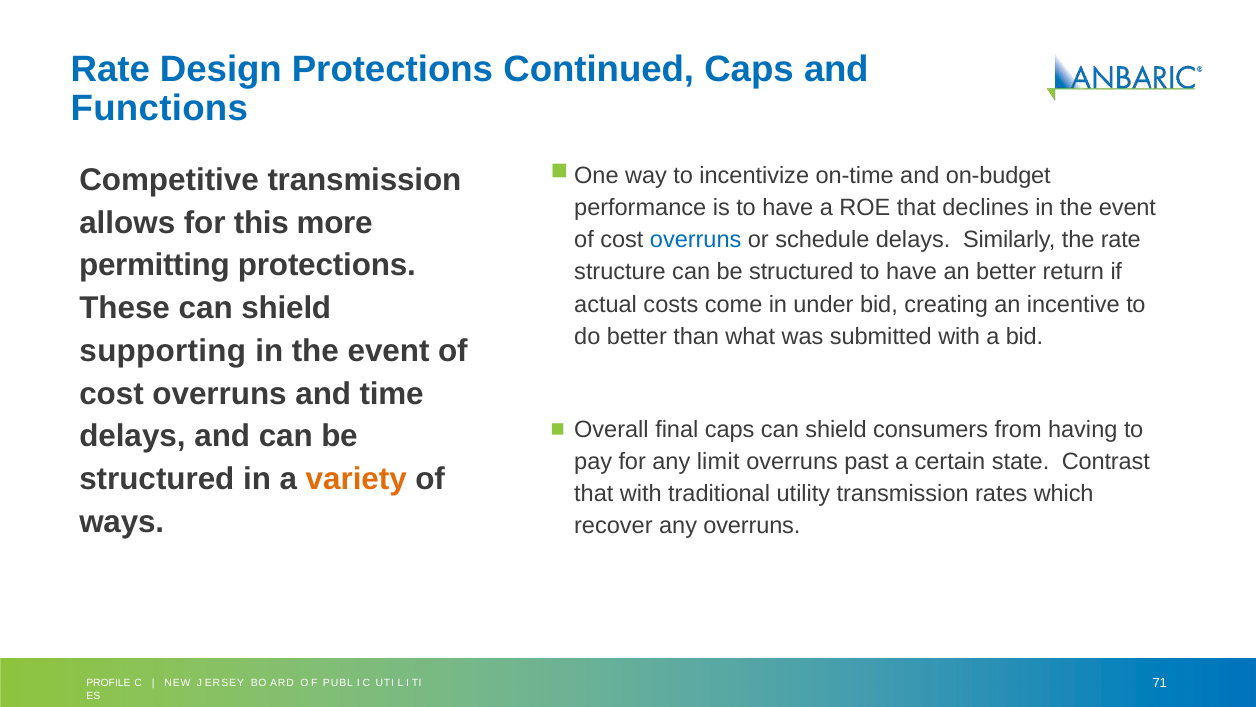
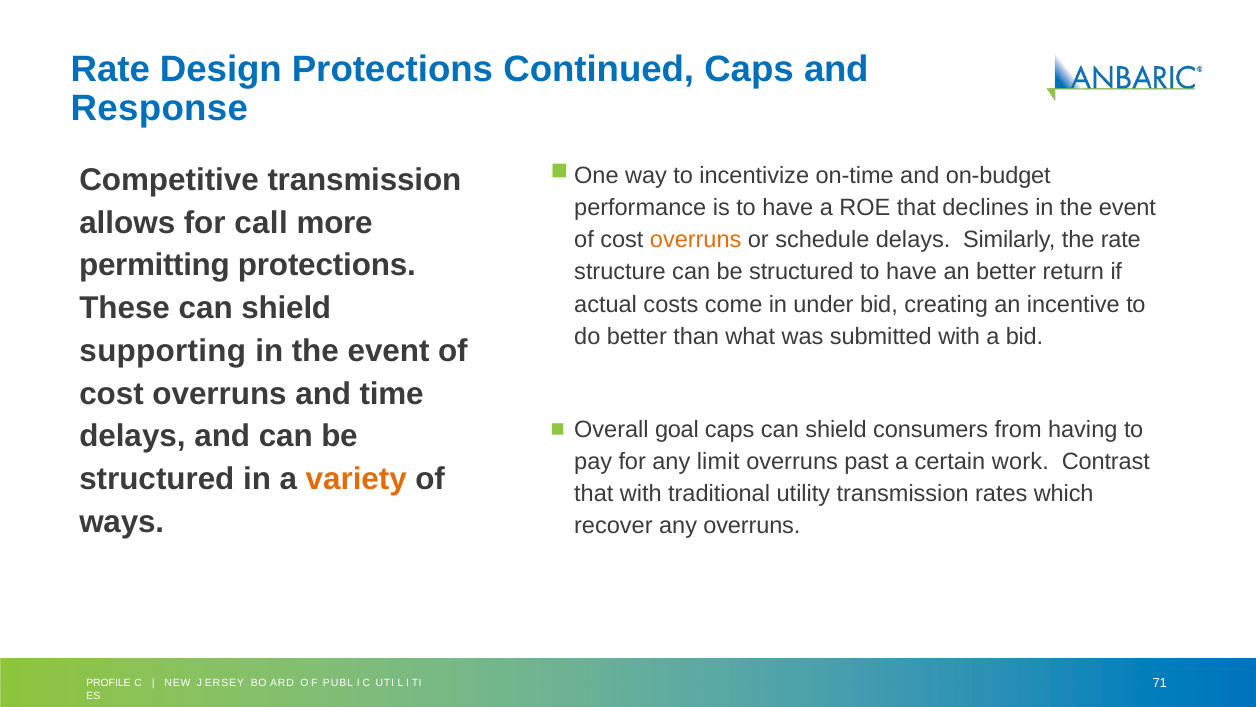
Functions: Functions -> Response
this: this -> call
overruns at (696, 240) colour: blue -> orange
final: final -> goal
state: state -> work
